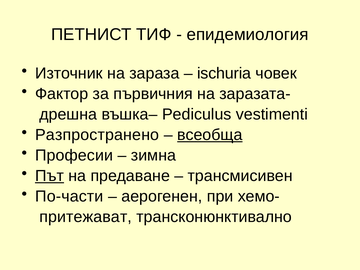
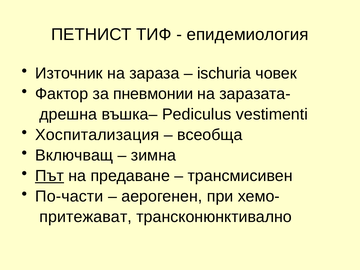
първичния: първичния -> пневмонии
Разпространено: Разпространено -> Хоспитализация
всеобща underline: present -> none
Професии: Професии -> Включващ
